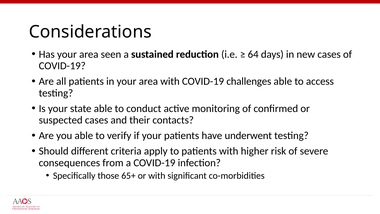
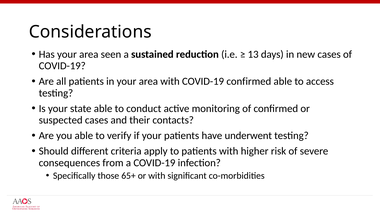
64: 64 -> 13
COVID-19 challenges: challenges -> confirmed
